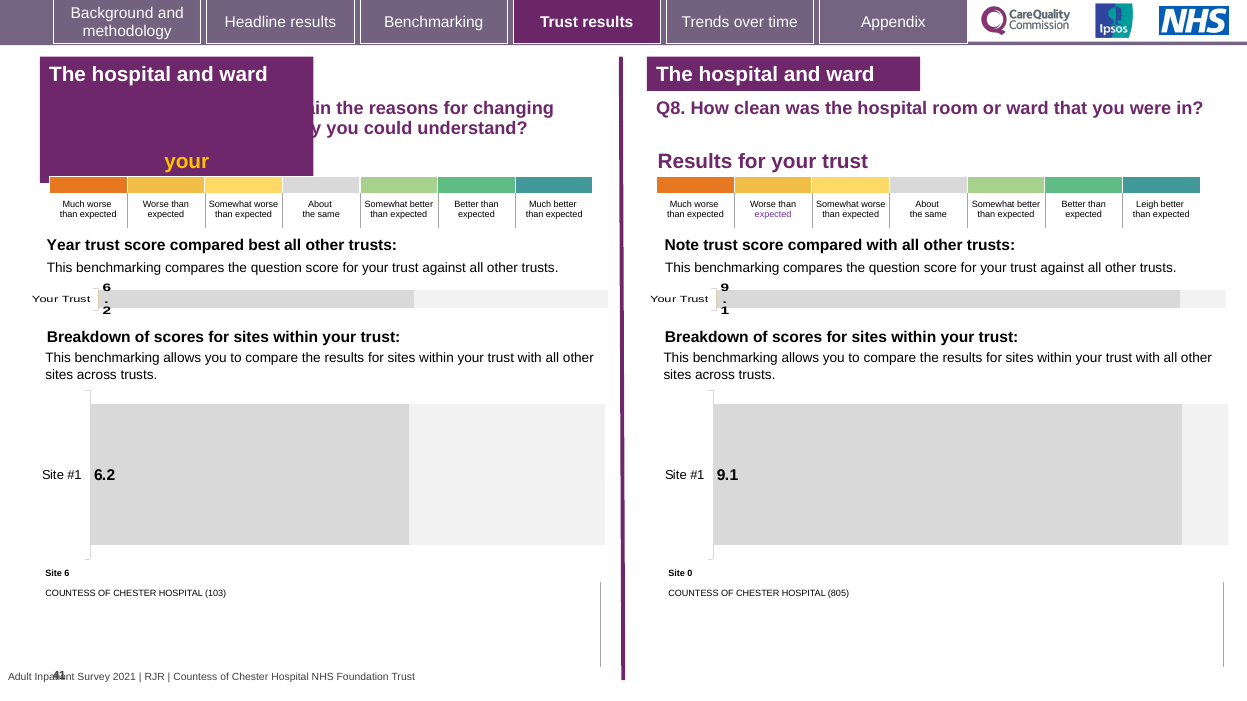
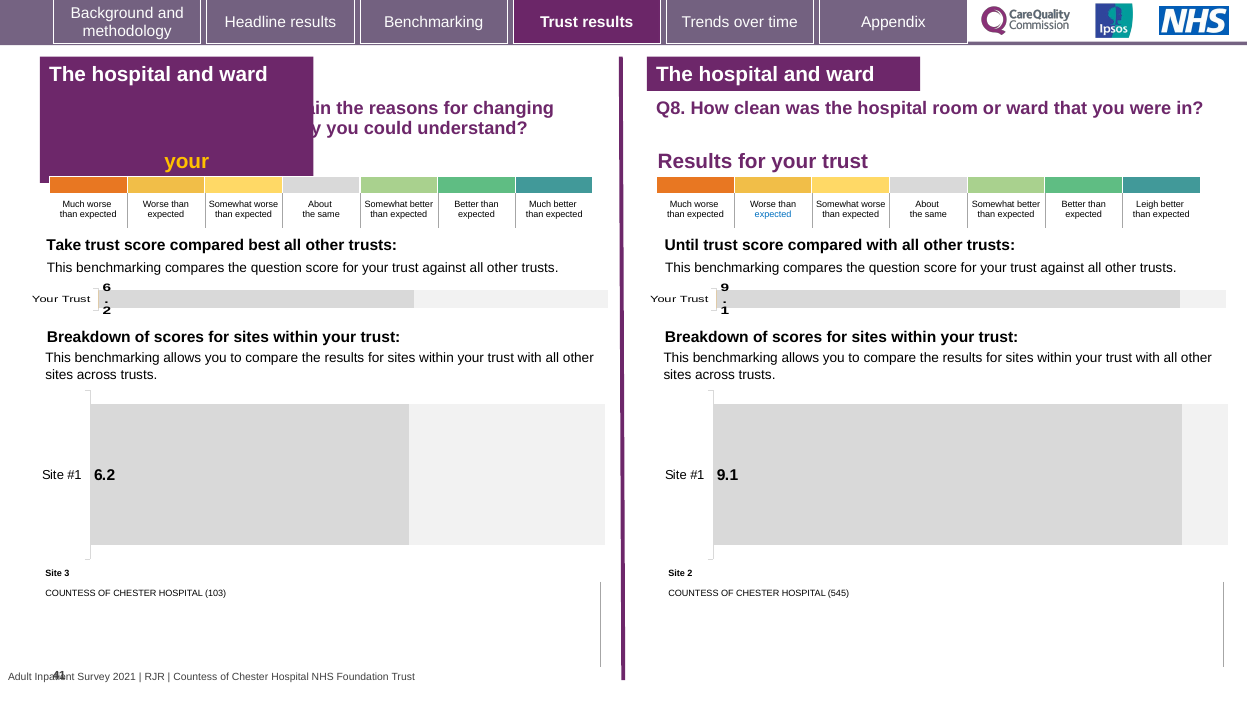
expected at (773, 215) colour: purple -> blue
Year: Year -> Take
Note: Note -> Until
Site 6: 6 -> 3
Site 0: 0 -> 2
805: 805 -> 545
